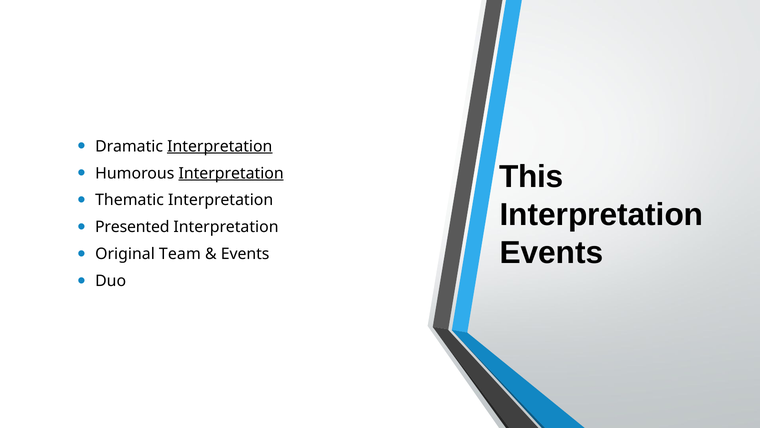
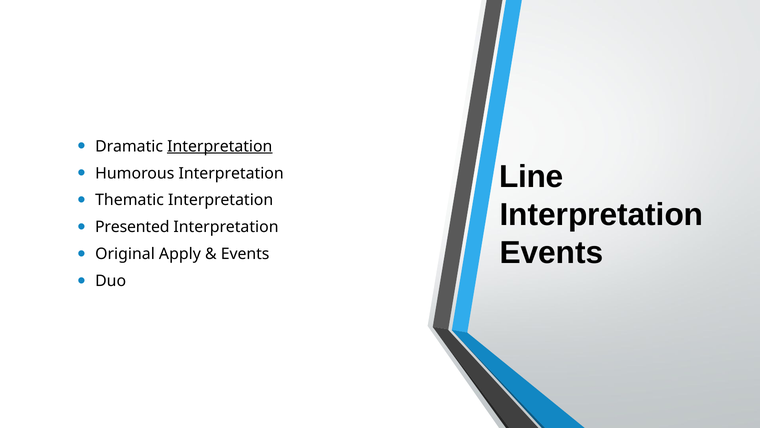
Interpretation at (231, 173) underline: present -> none
This: This -> Line
Team: Team -> Apply
